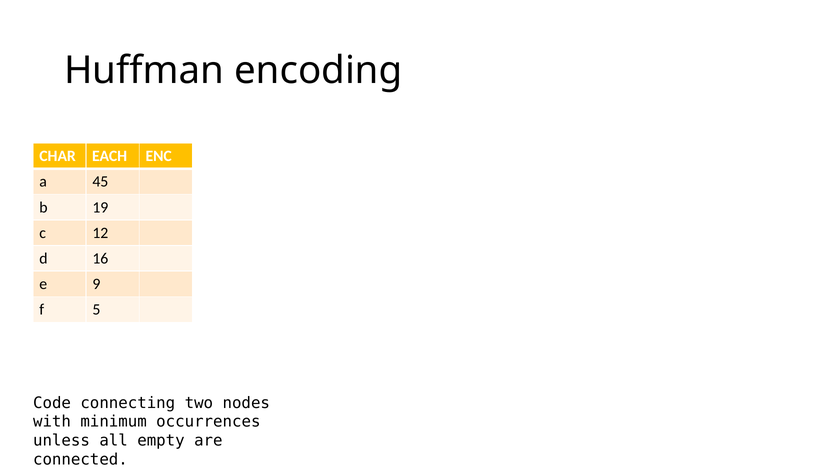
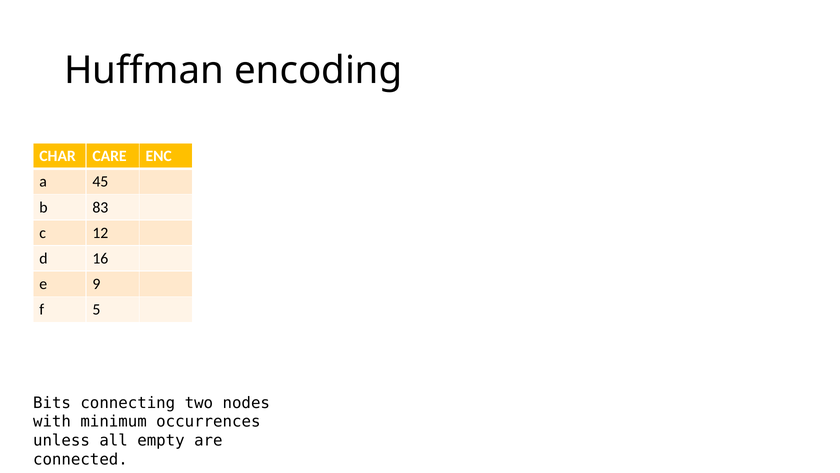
EACH: EACH -> CARE
19: 19 -> 83
Code: Code -> Bits
